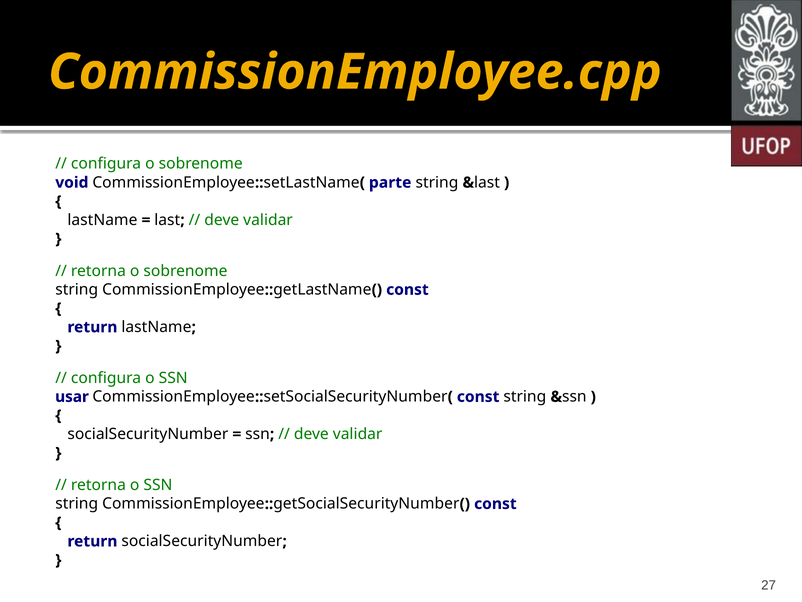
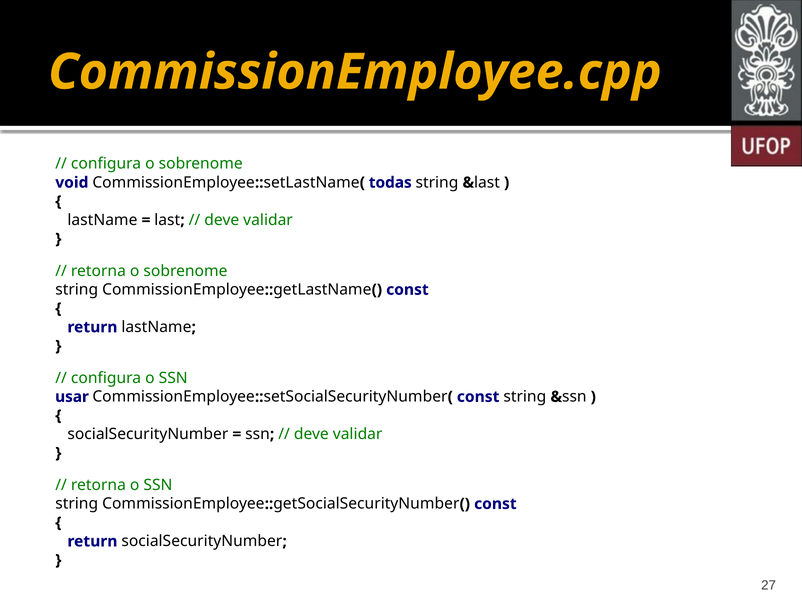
parte: parte -> todas
